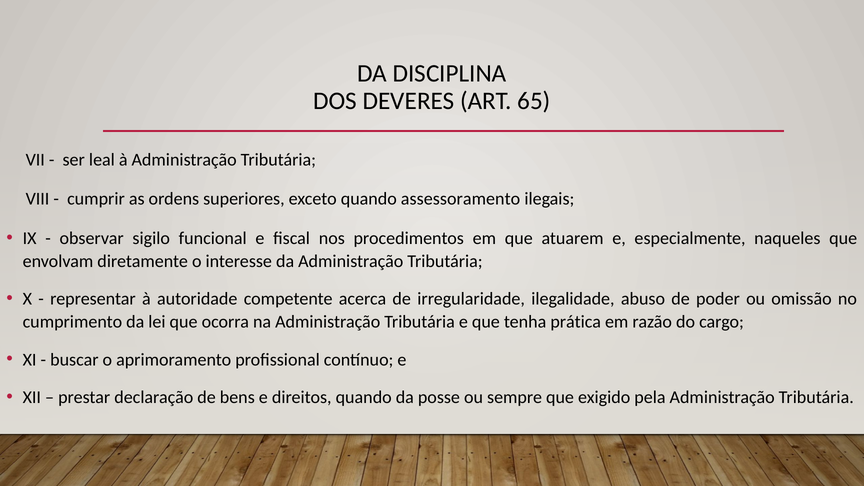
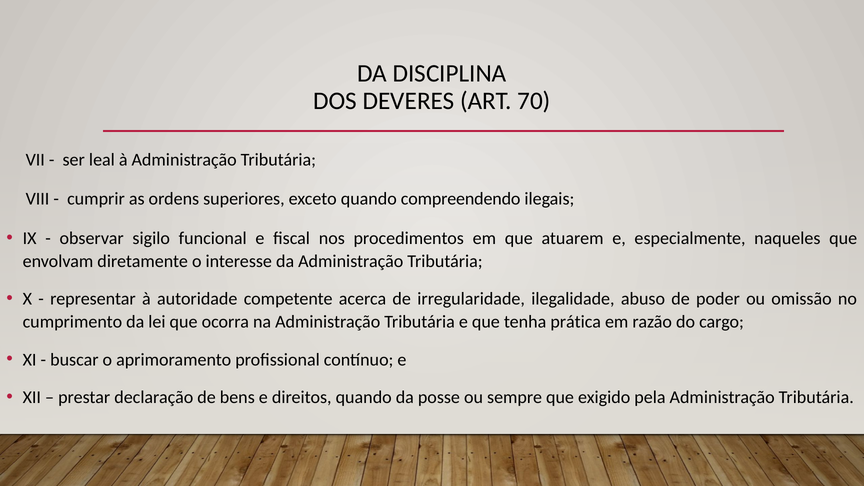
65: 65 -> 70
assessoramento: assessoramento -> compreendendo
